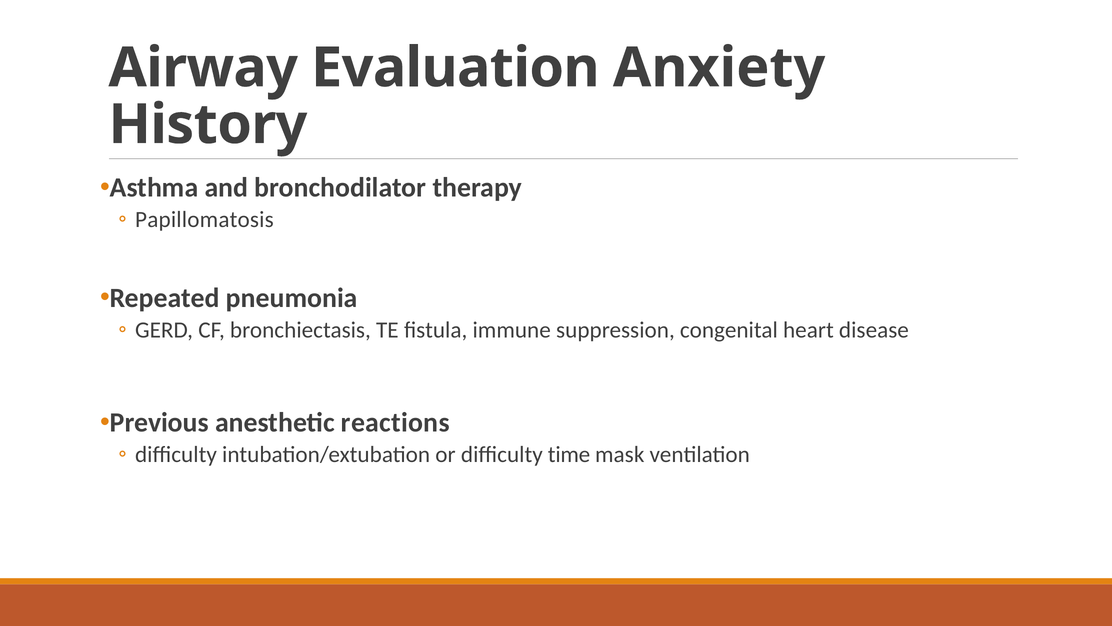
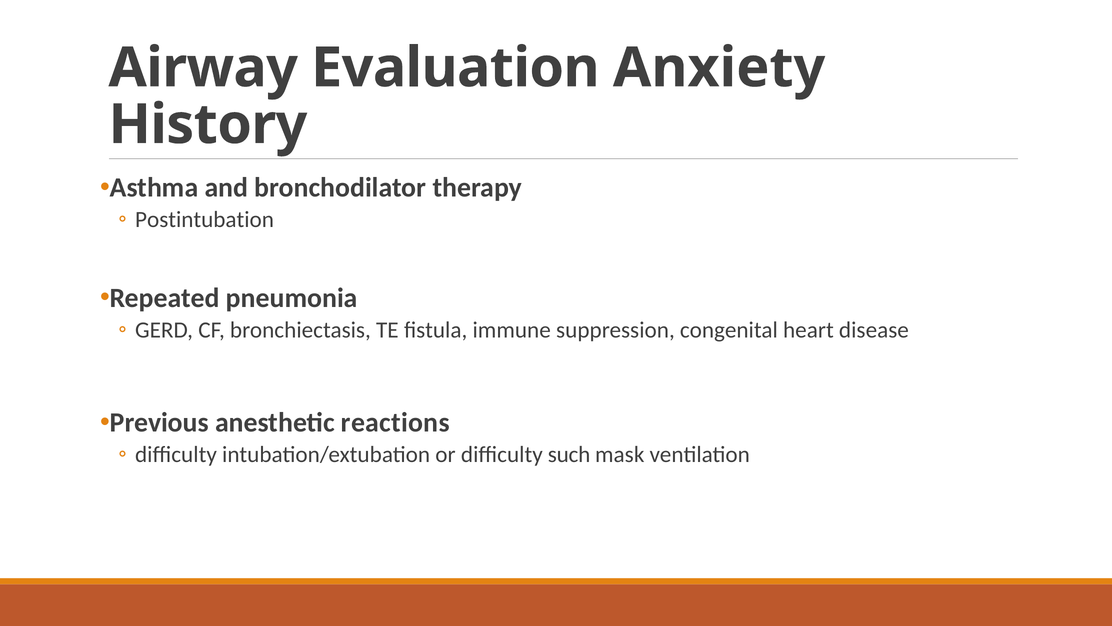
Papillomatosis: Papillomatosis -> Postintubation
time: time -> such
